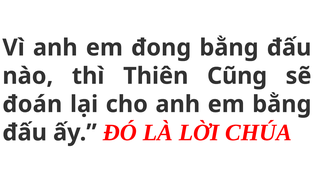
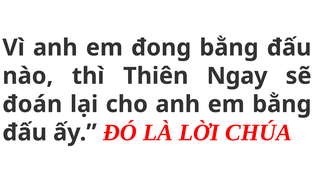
Cũng: Cũng -> Ngay
